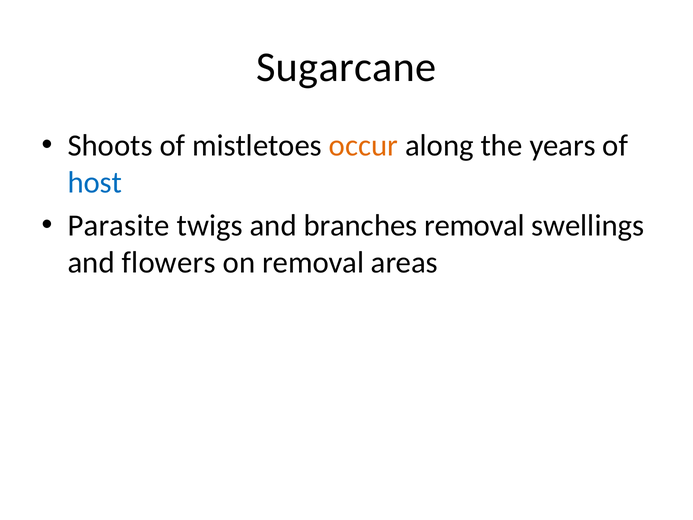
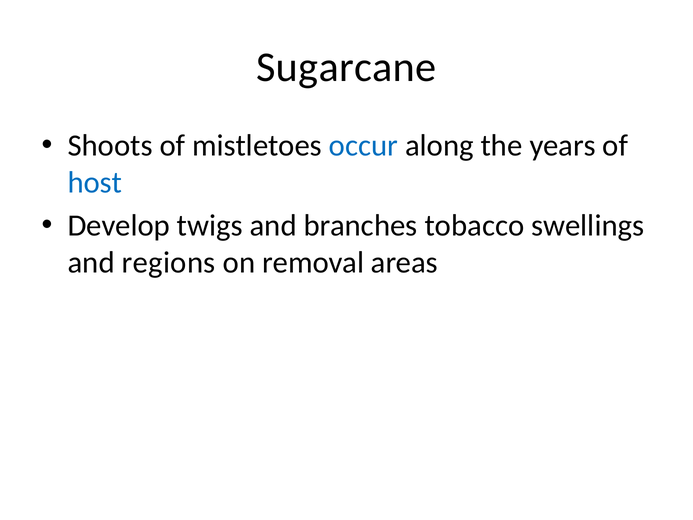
occur colour: orange -> blue
Parasite: Parasite -> Develop
branches removal: removal -> tobacco
flowers: flowers -> regions
